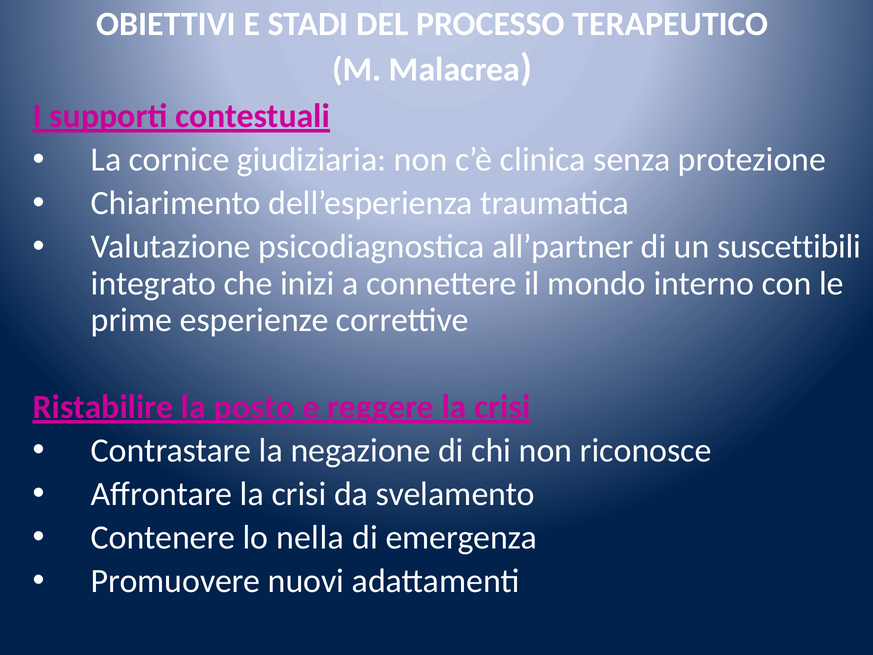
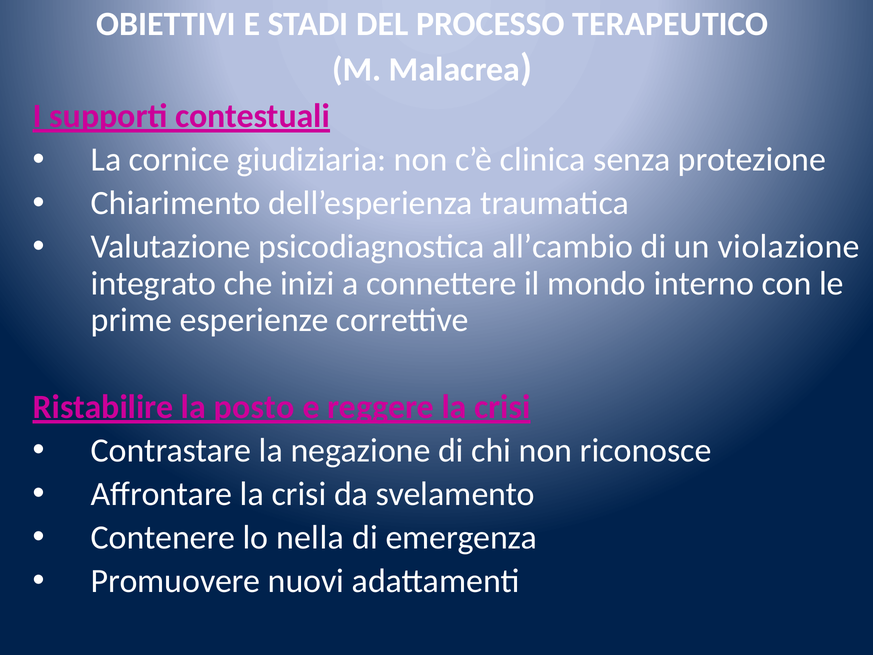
all’partner: all’partner -> all’cambio
suscettibili: suscettibili -> violazione
